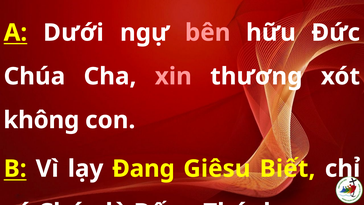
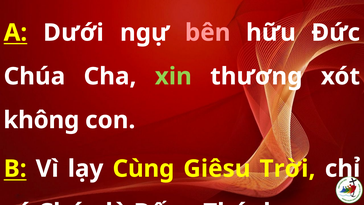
xin colour: pink -> light green
Đang: Đang -> Cùng
Biết: Biết -> Trời
